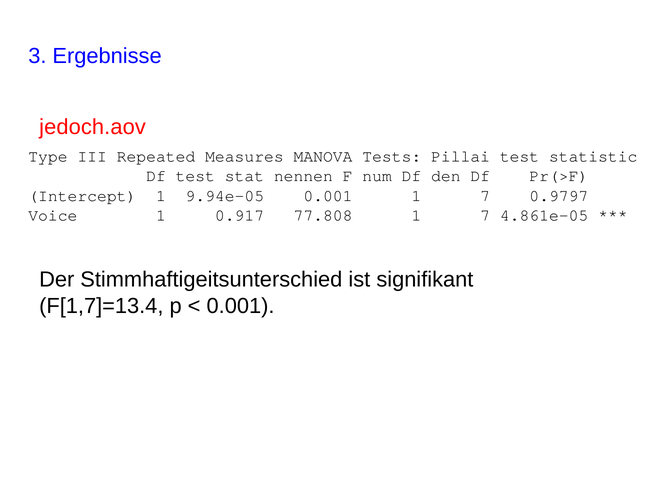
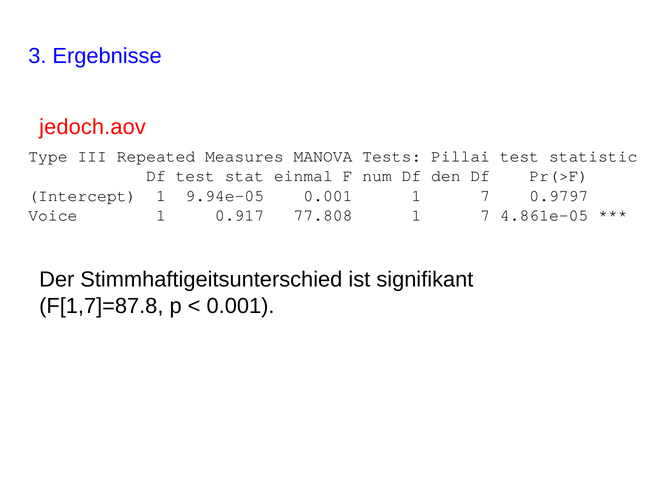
nennen: nennen -> einmal
F[1,7]=13.4: F[1,7]=13.4 -> F[1,7]=87.8
